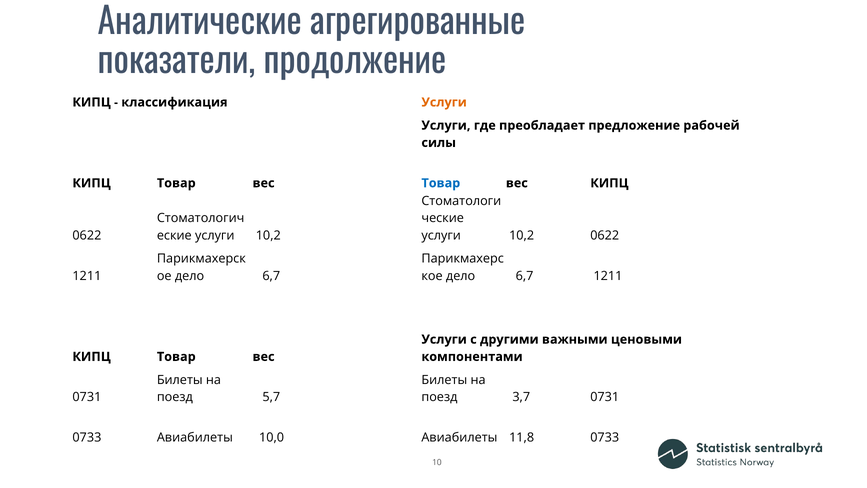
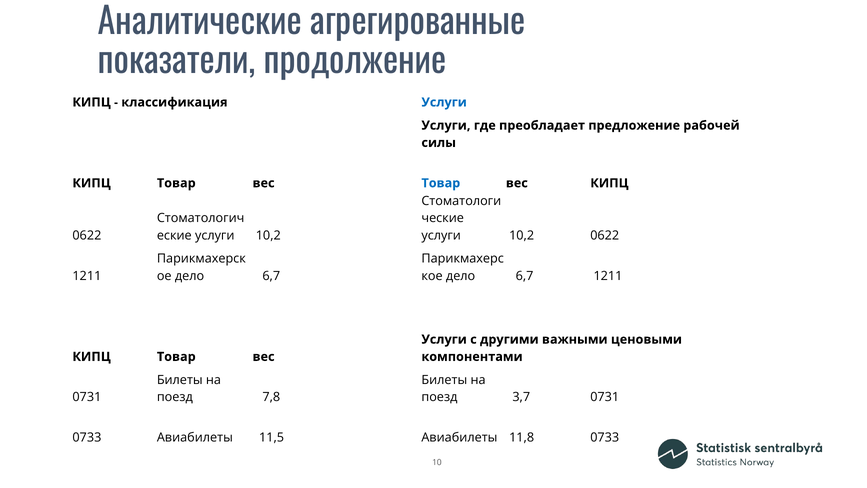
Услуги at (444, 102) colour: orange -> blue
5,7: 5,7 -> 7,8
10,0: 10,0 -> 11,5
